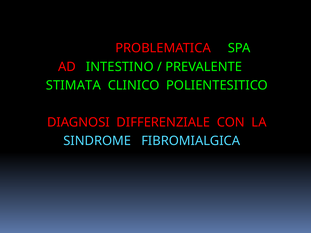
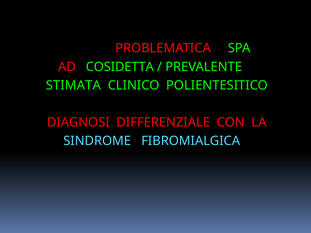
INTESTINO: INTESTINO -> COSIDETTA
